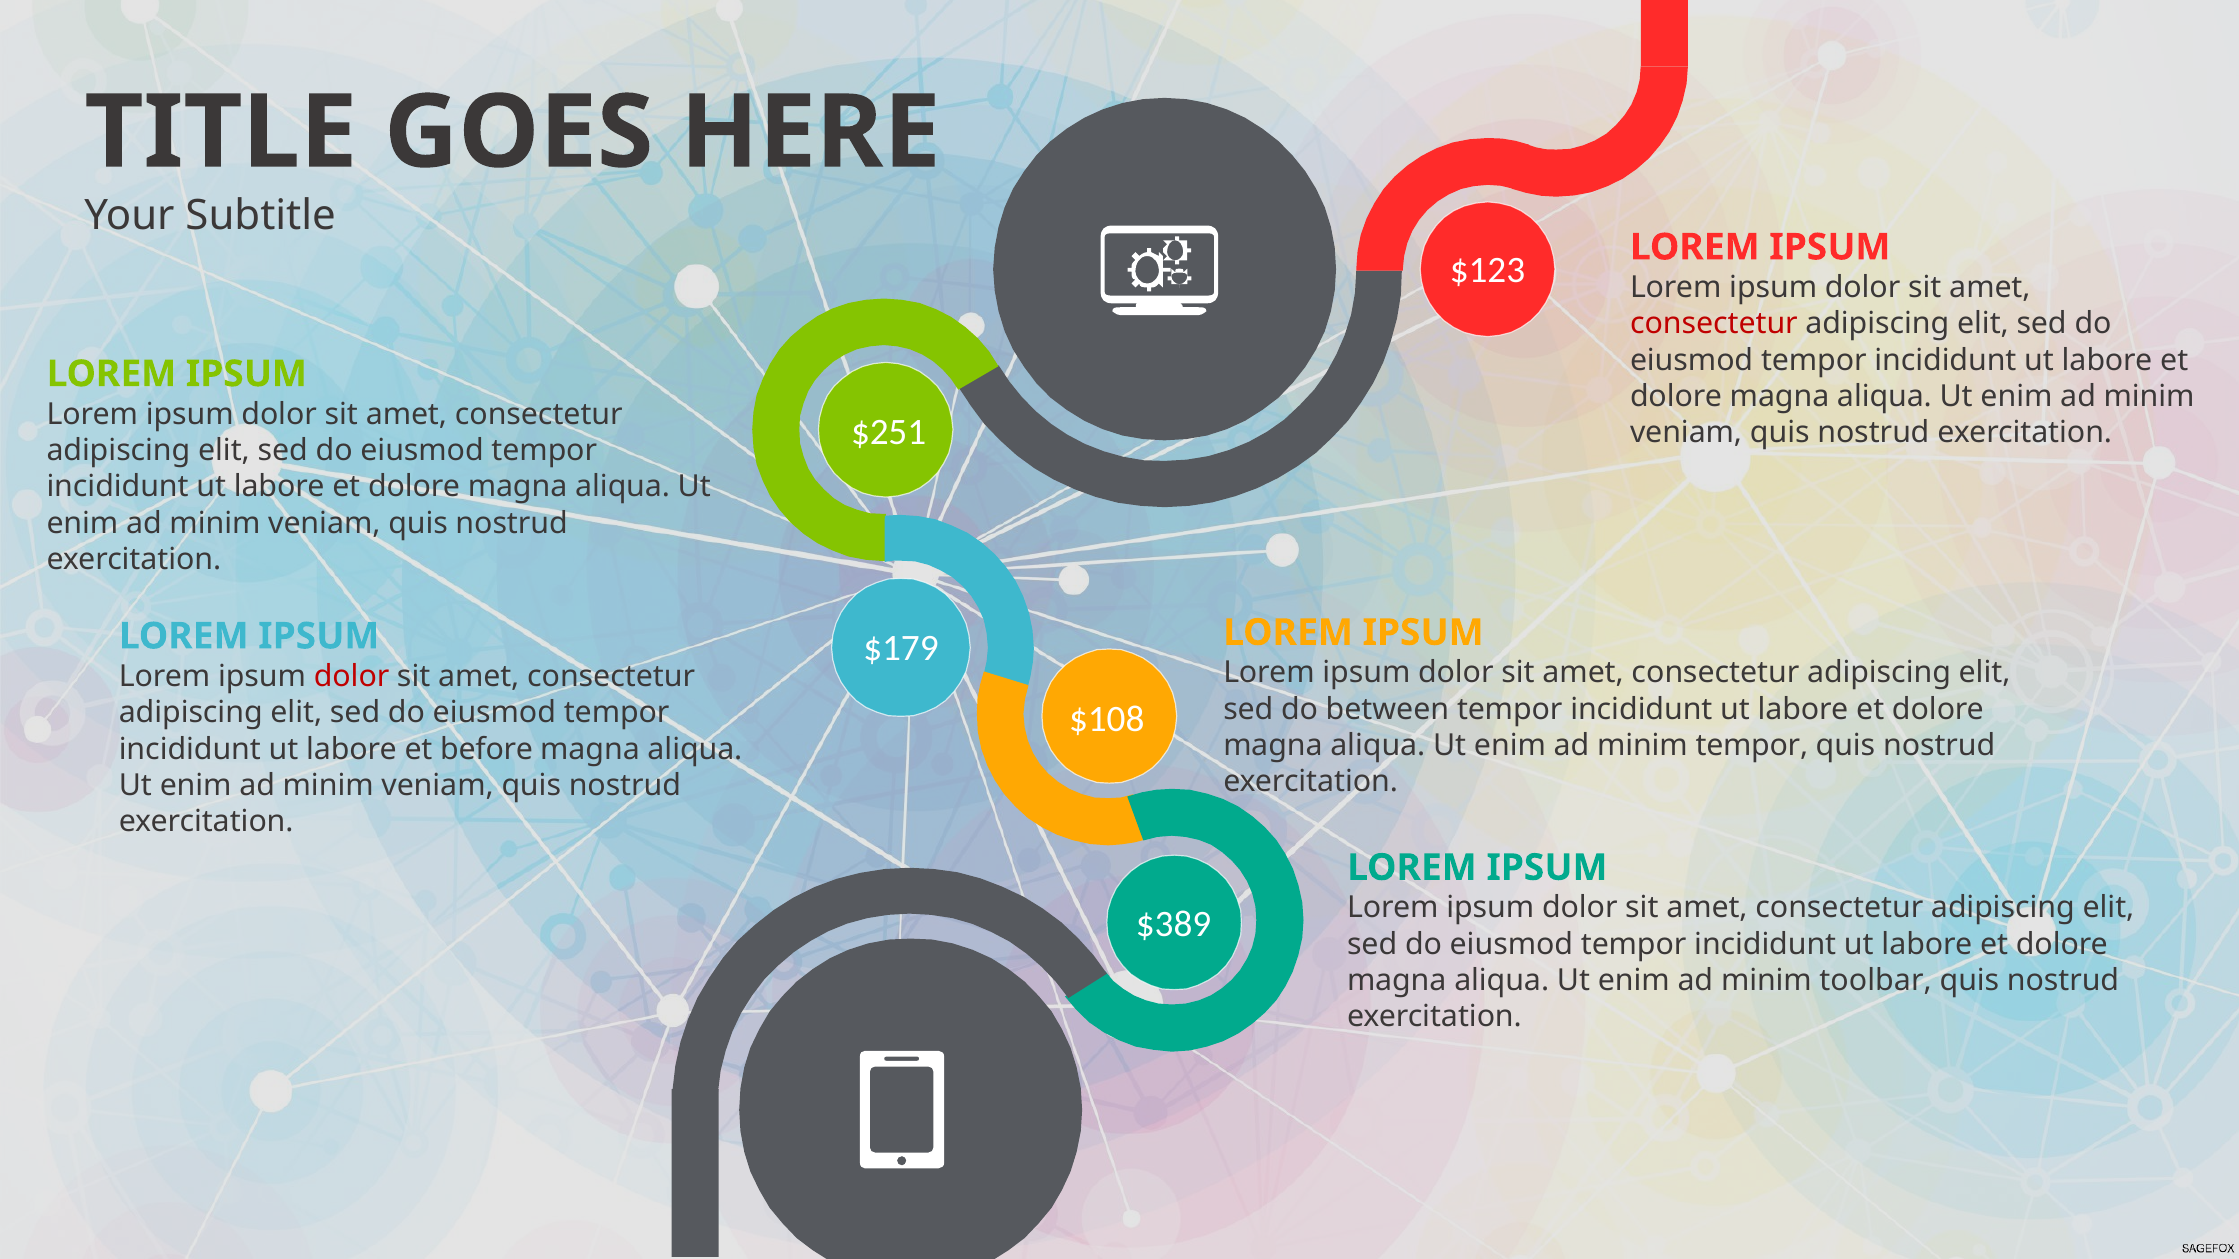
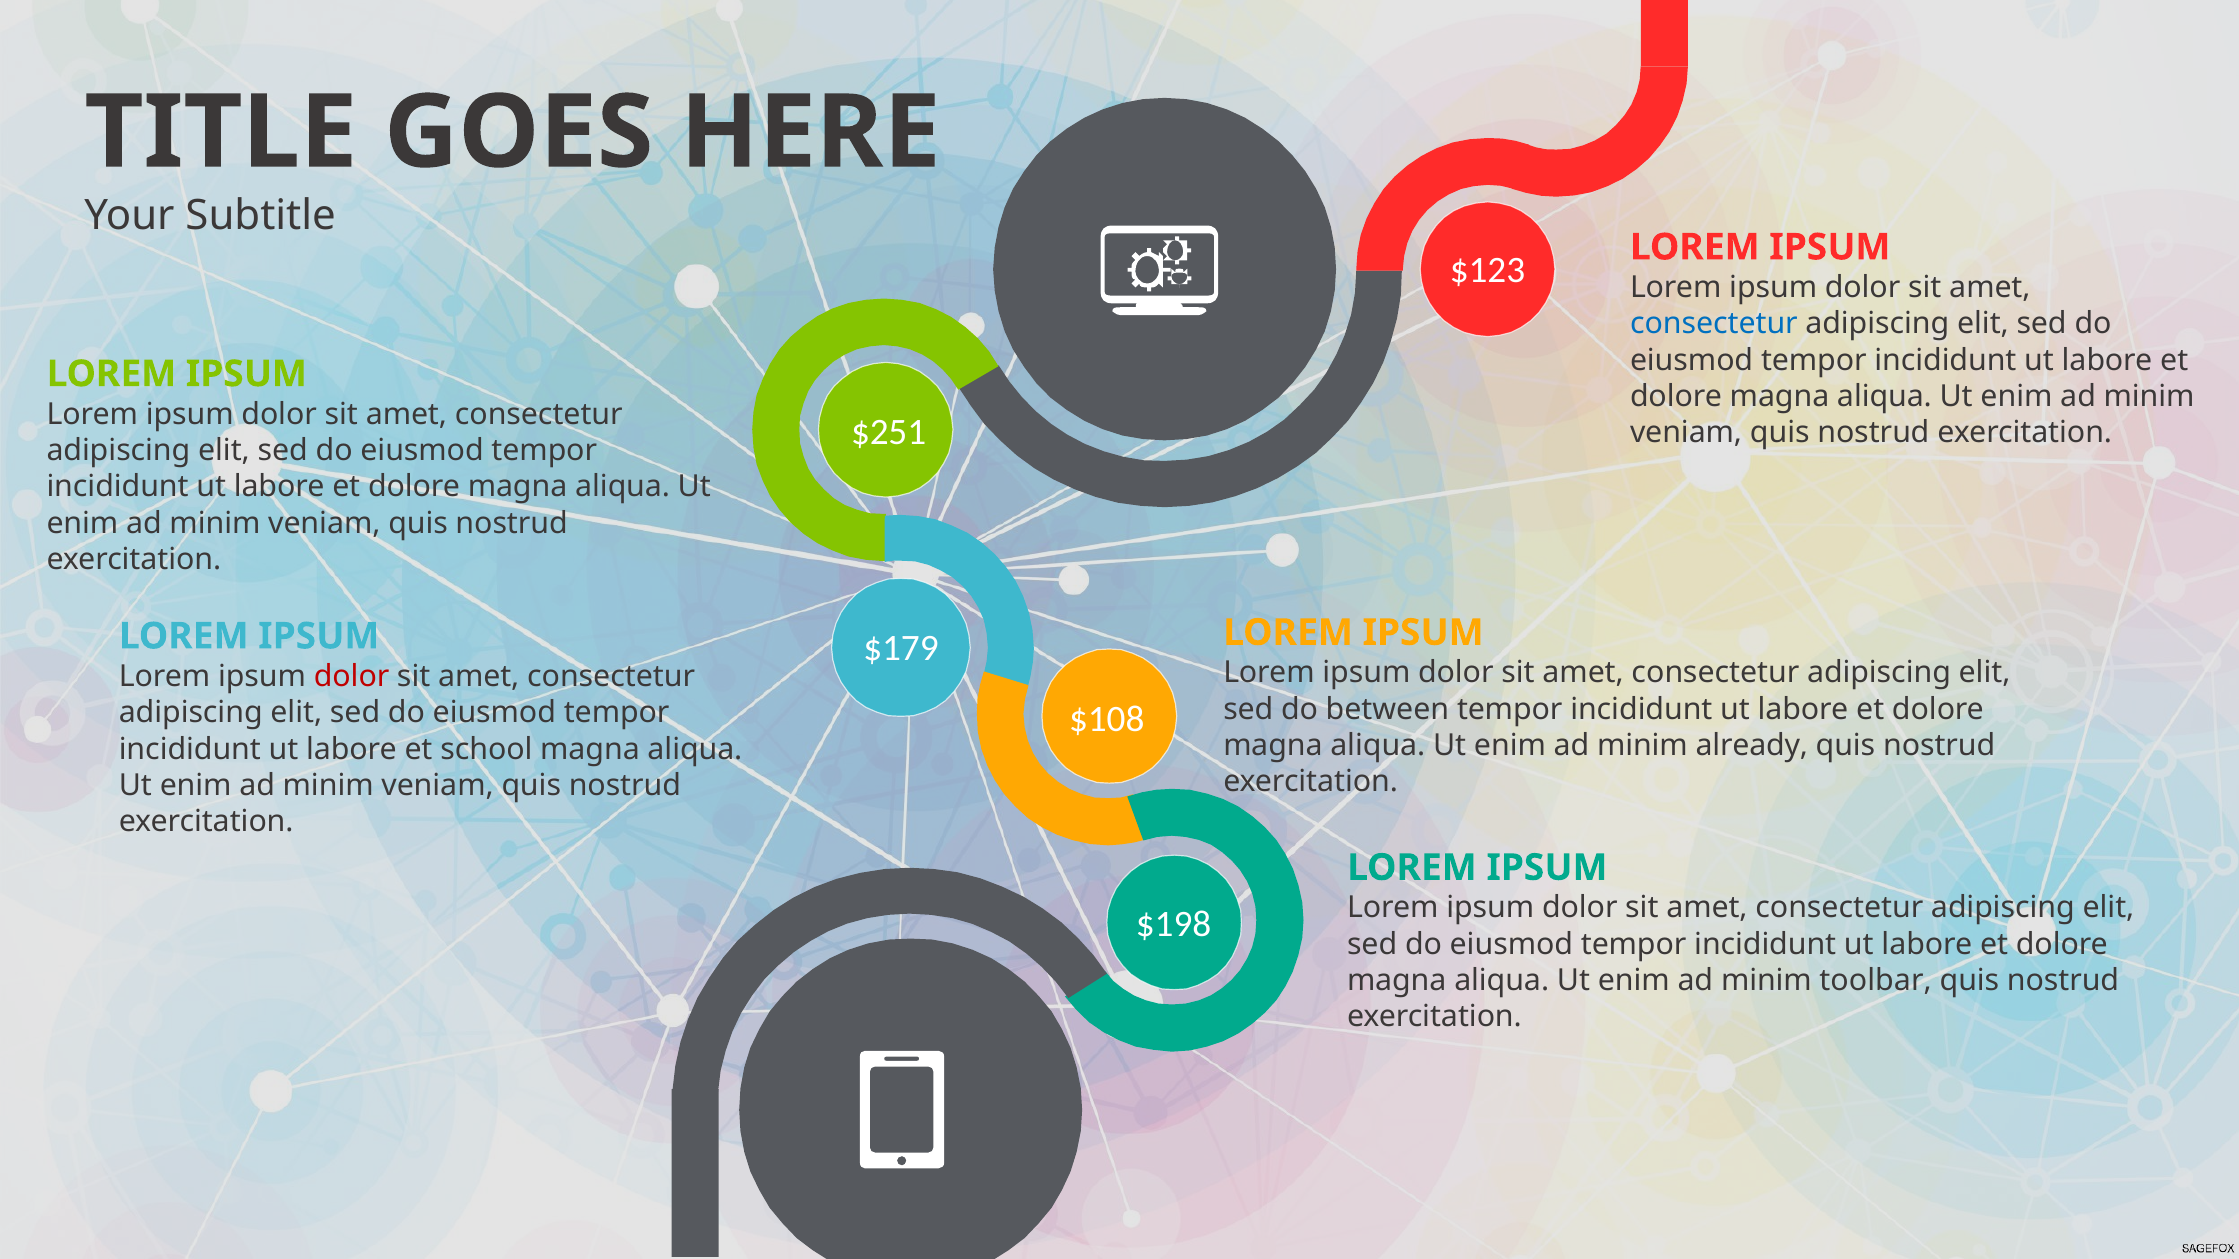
consectetur at (1714, 324) colour: red -> blue
minim tempor: tempor -> already
before: before -> school
$389: $389 -> $198
